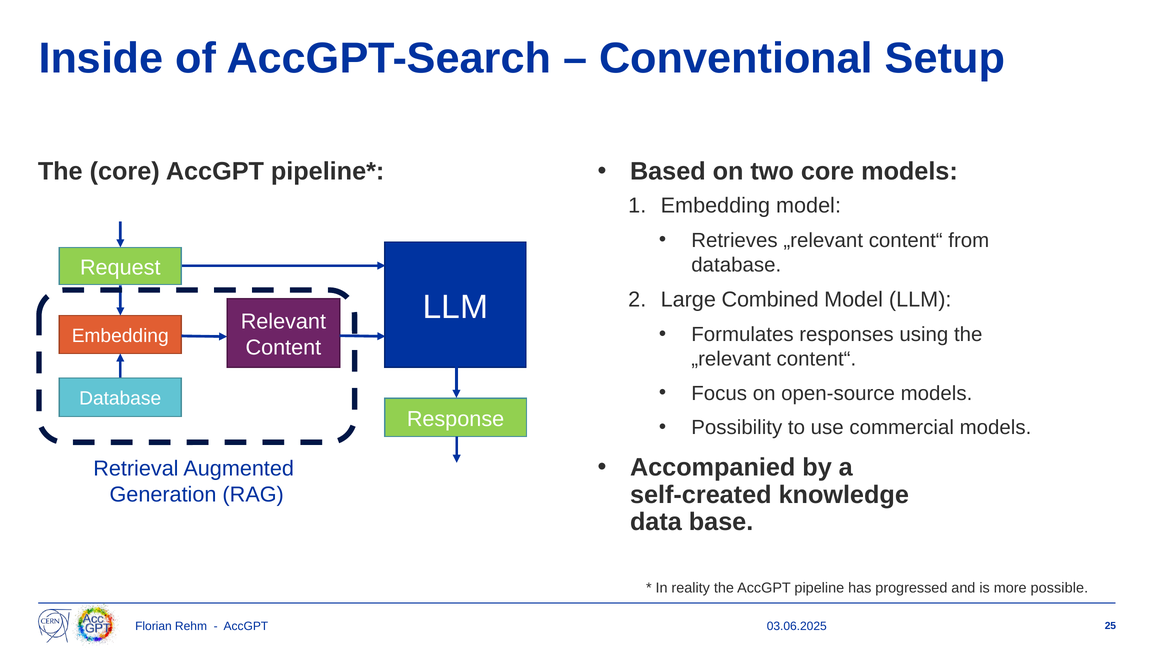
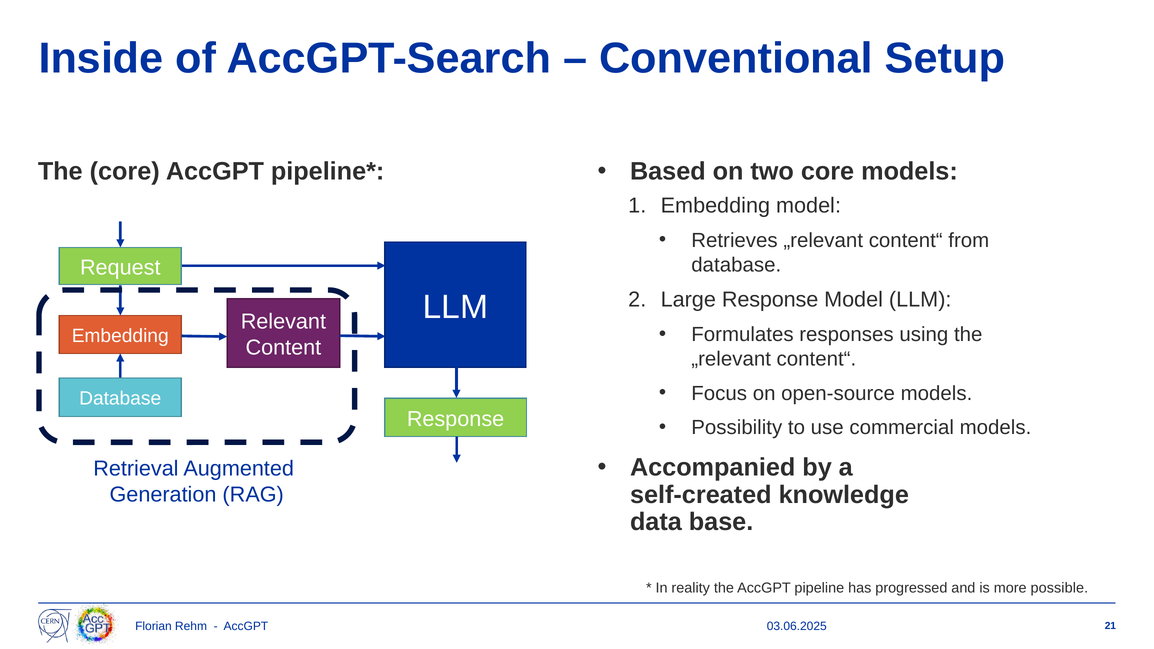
Large Combined: Combined -> Response
25: 25 -> 21
